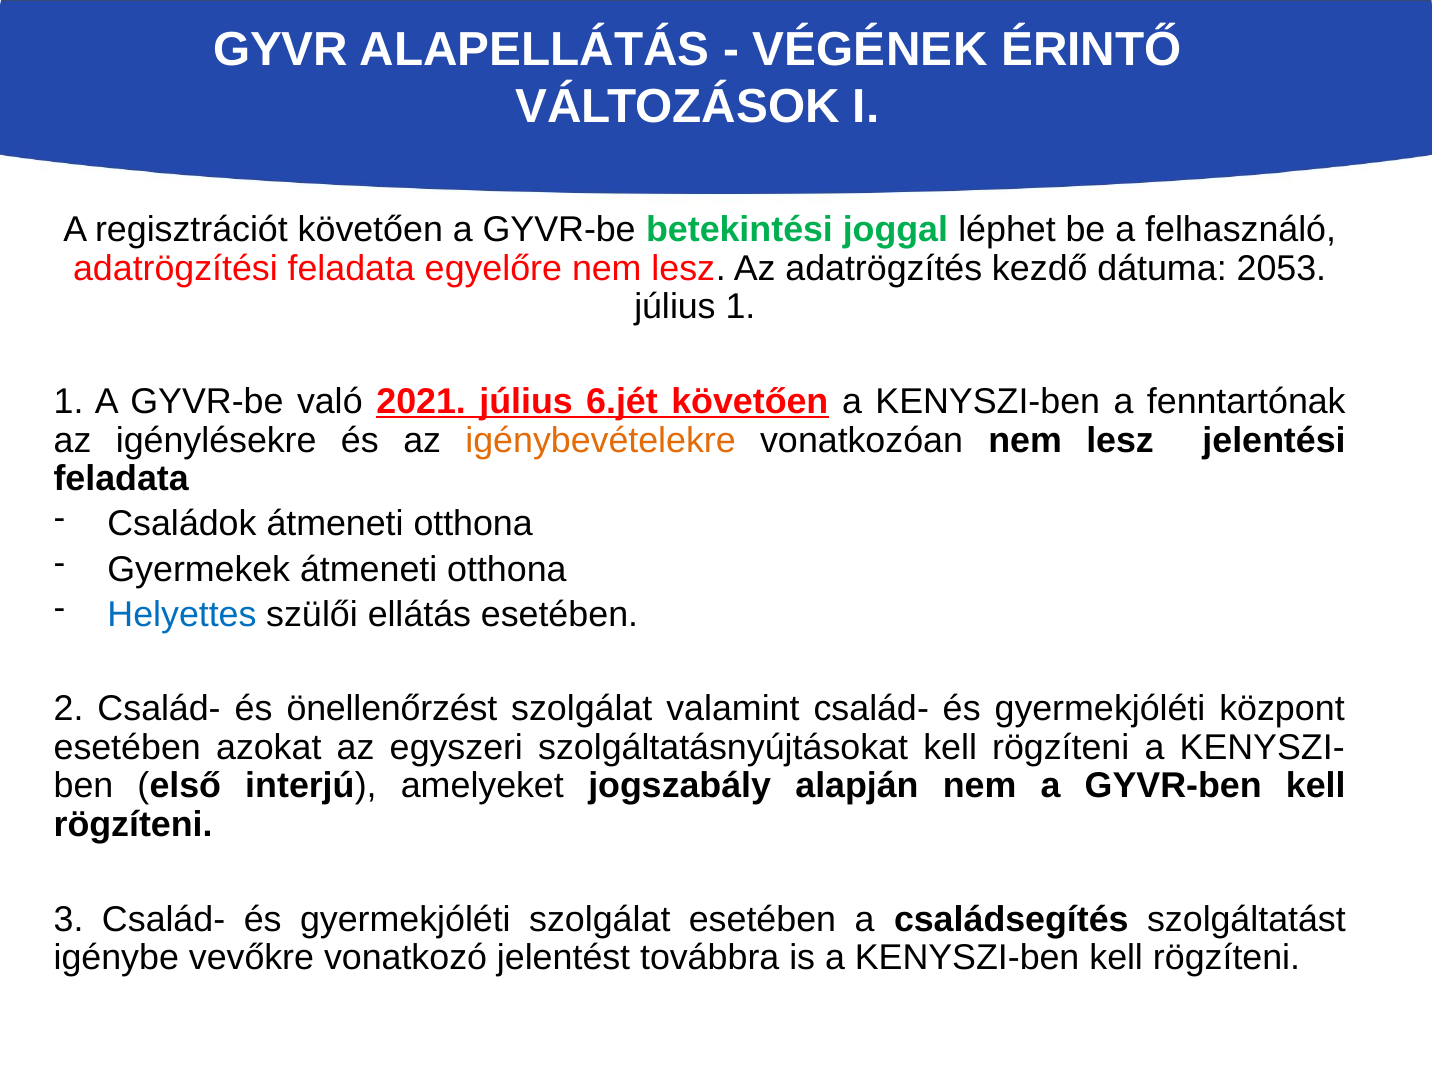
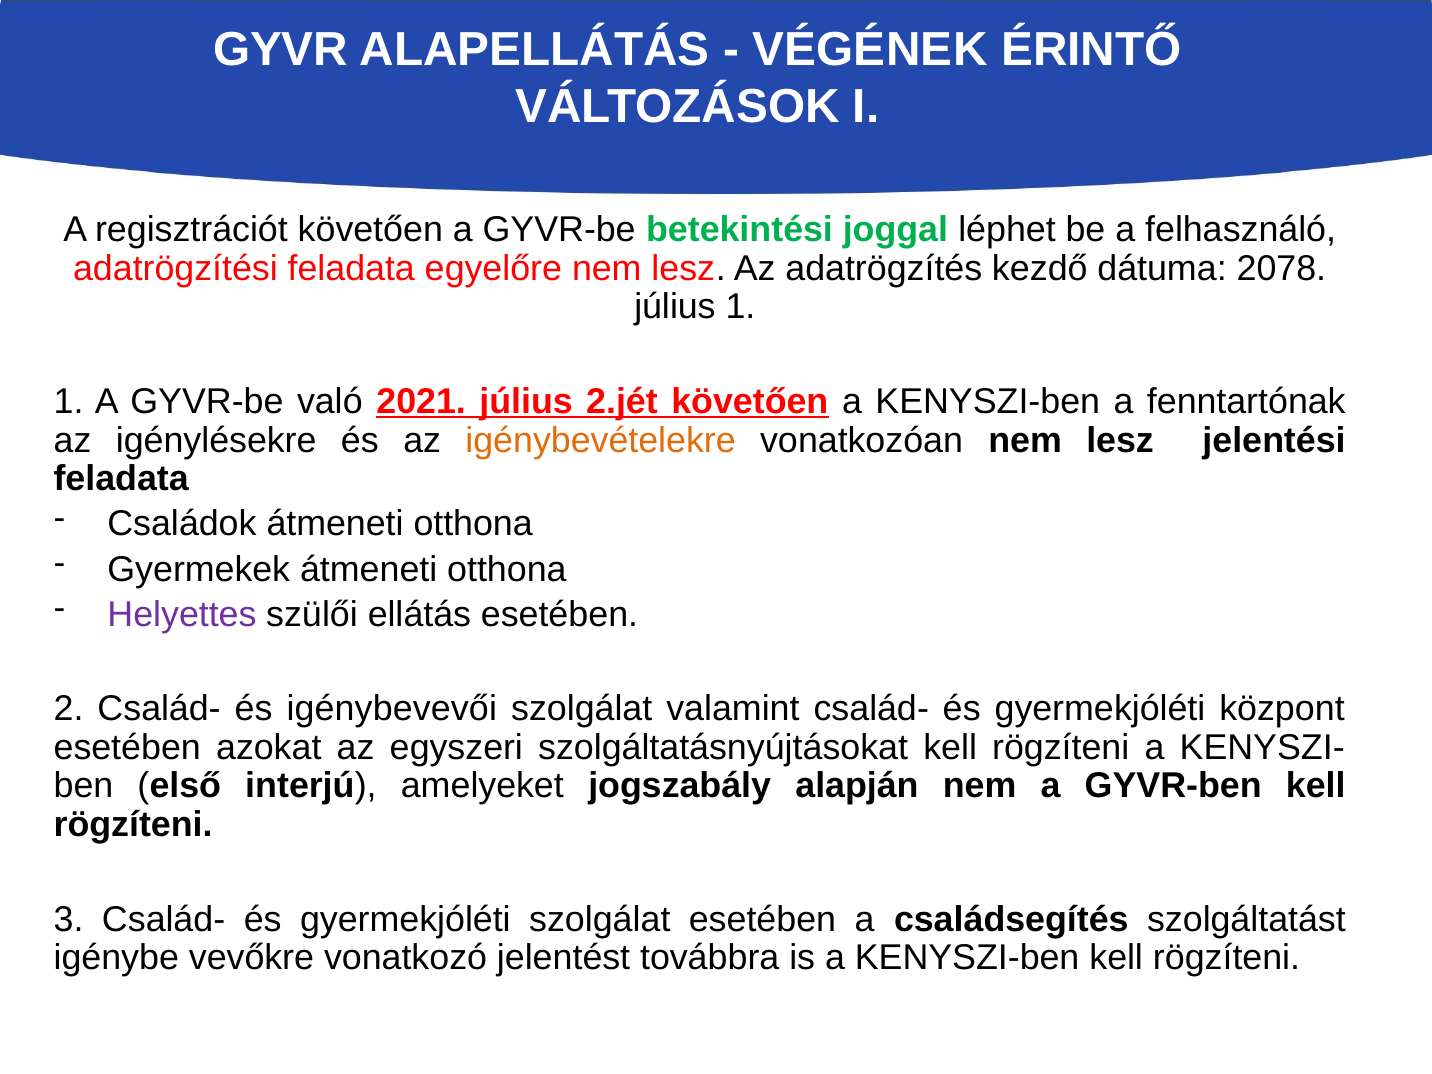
2053: 2053 -> 2078
6.jét: 6.jét -> 2.jét
Helyettes colour: blue -> purple
önellenőrzést: önellenőrzést -> igénybevevői
